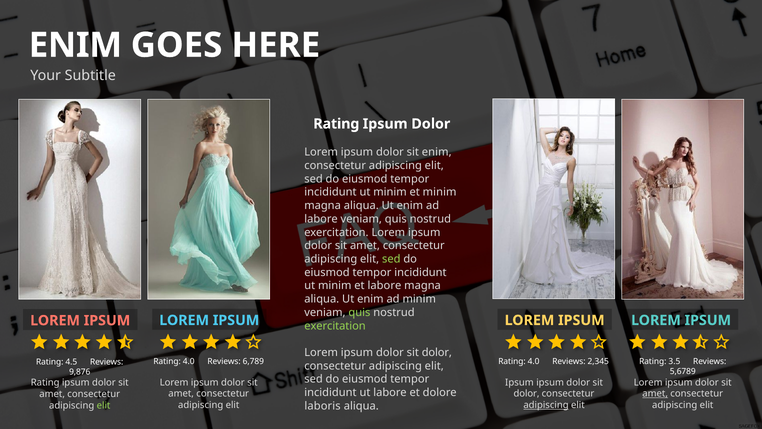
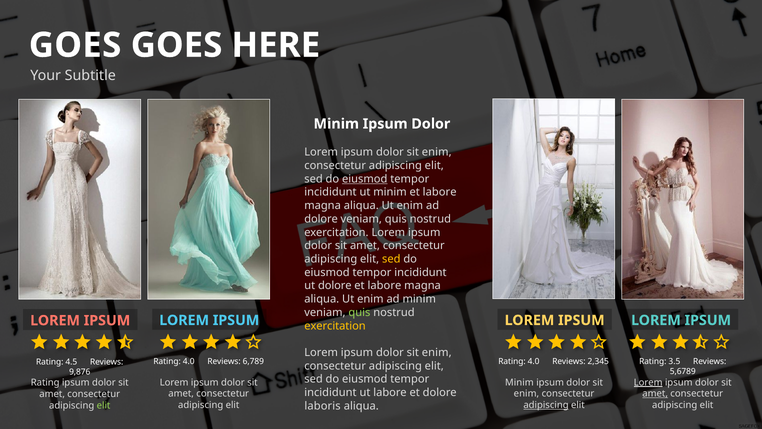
ENIM at (75, 45): ENIM -> GOES
Rating at (336, 124): Rating -> Minim
eiusmod at (365, 179) underline: none -> present
minim at (440, 192): minim -> labore
labore at (321, 219): labore -> dolore
sed at (391, 259) colour: light green -> yellow
minim at (335, 286): minim -> dolore
exercitation at (335, 326) colour: light green -> yellow
dolor at (437, 352): dolor -> enim
Ipsum at (519, 382): Ipsum -> Minim
Lorem at (648, 382) underline: none -> present
dolor at (527, 394): dolor -> enim
